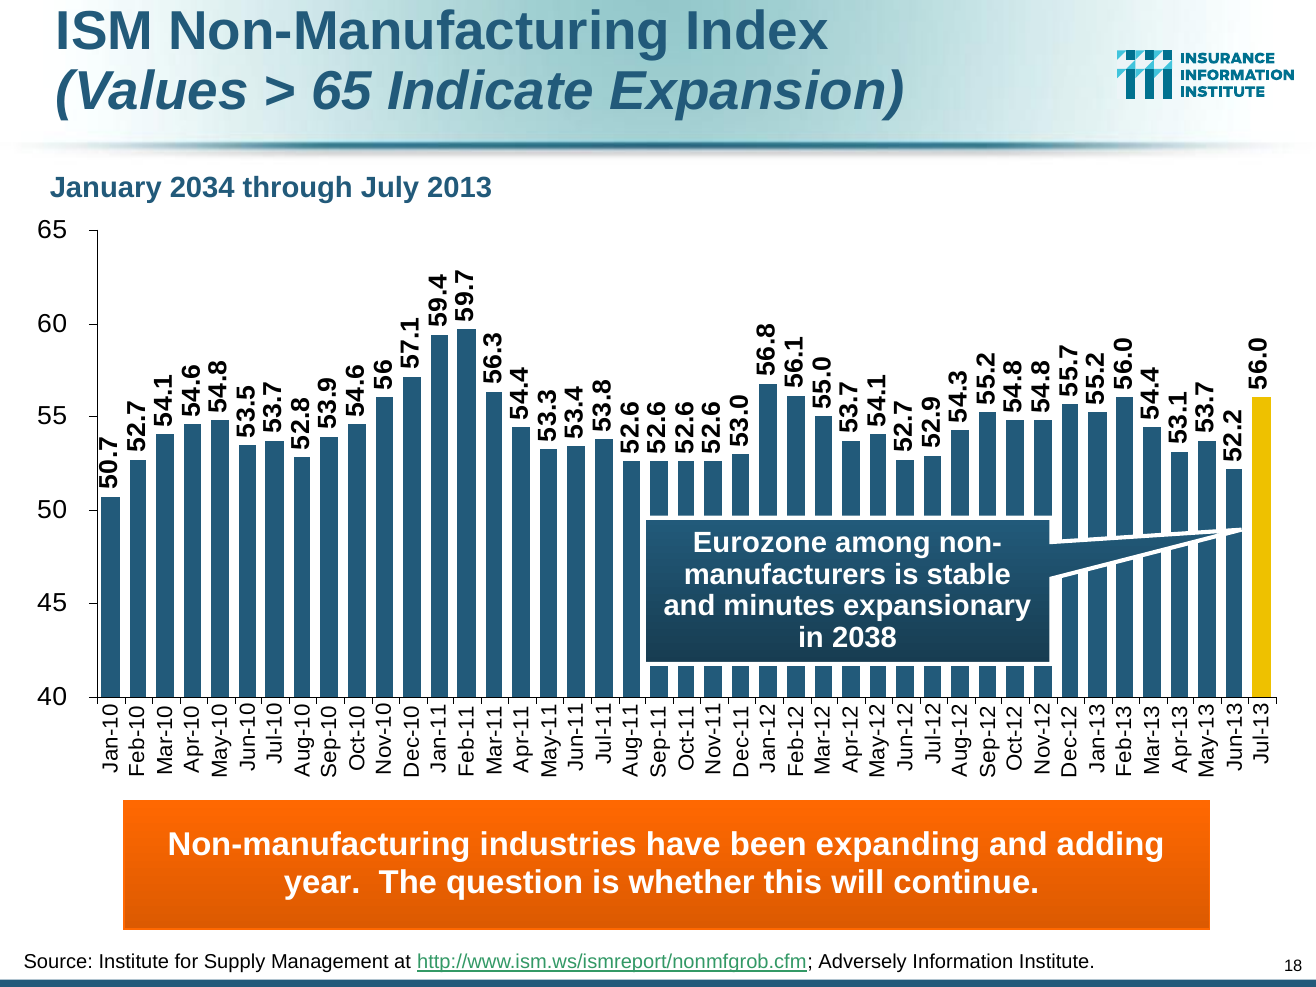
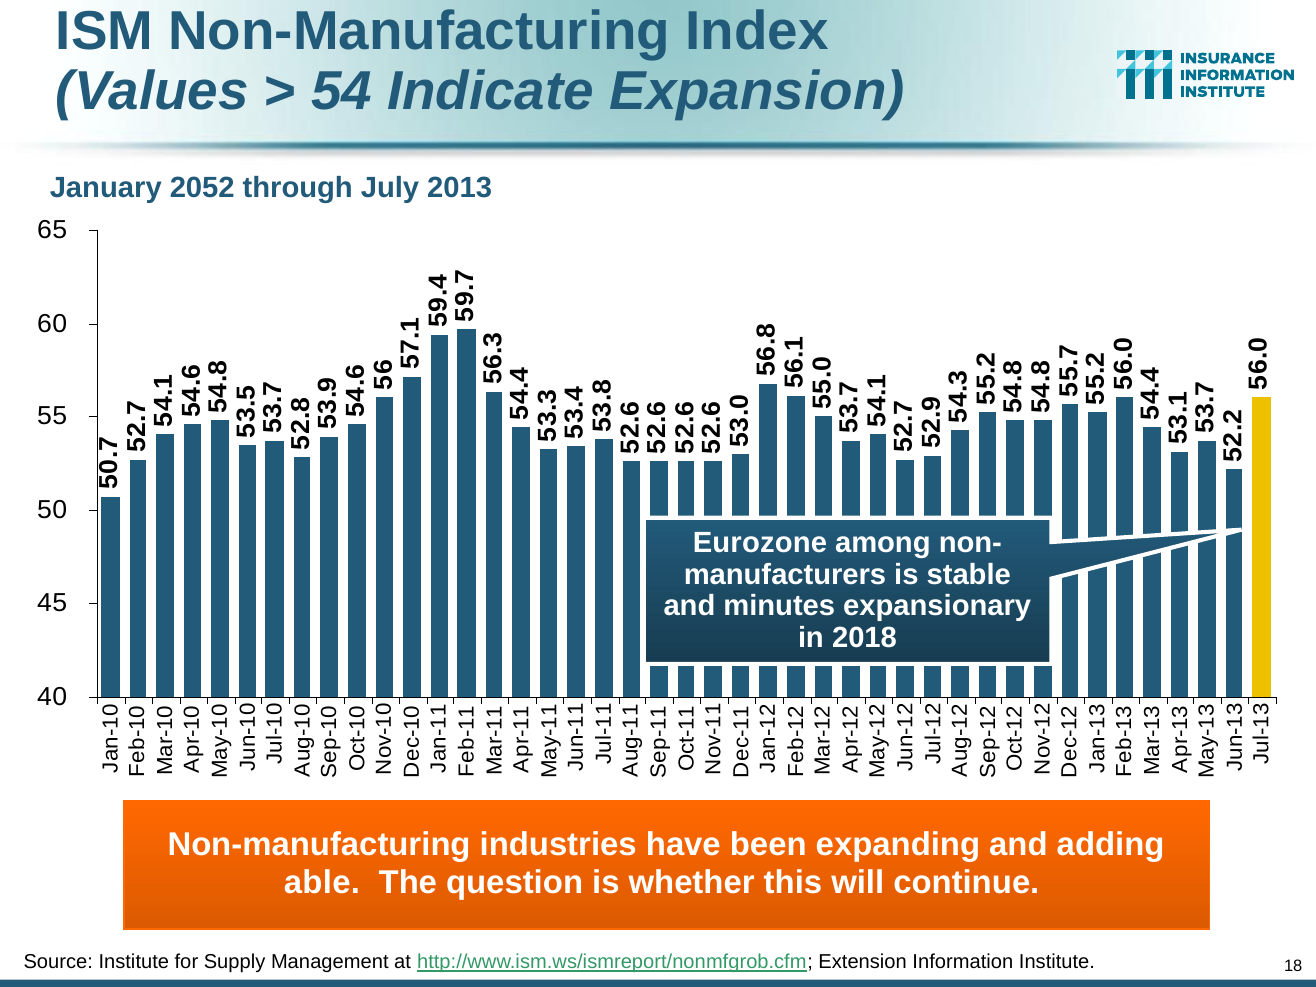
65 at (342, 91): 65 -> 54
2034: 2034 -> 2052
2038: 2038 -> 2018
year: year -> able
Adversely: Adversely -> Extension
